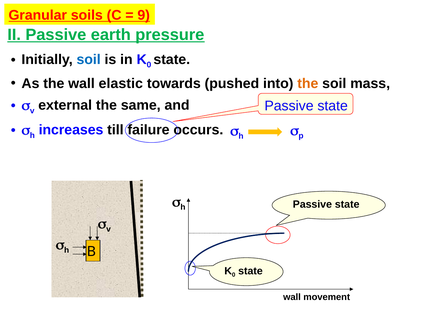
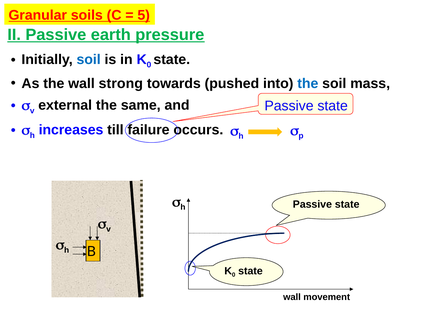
9: 9 -> 5
elastic: elastic -> strong
the at (308, 84) colour: orange -> blue
